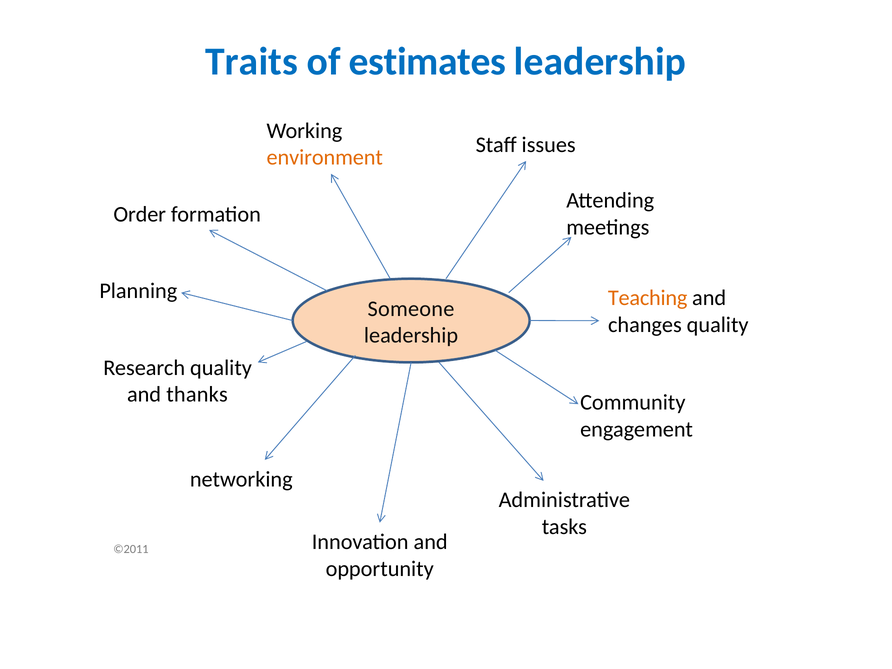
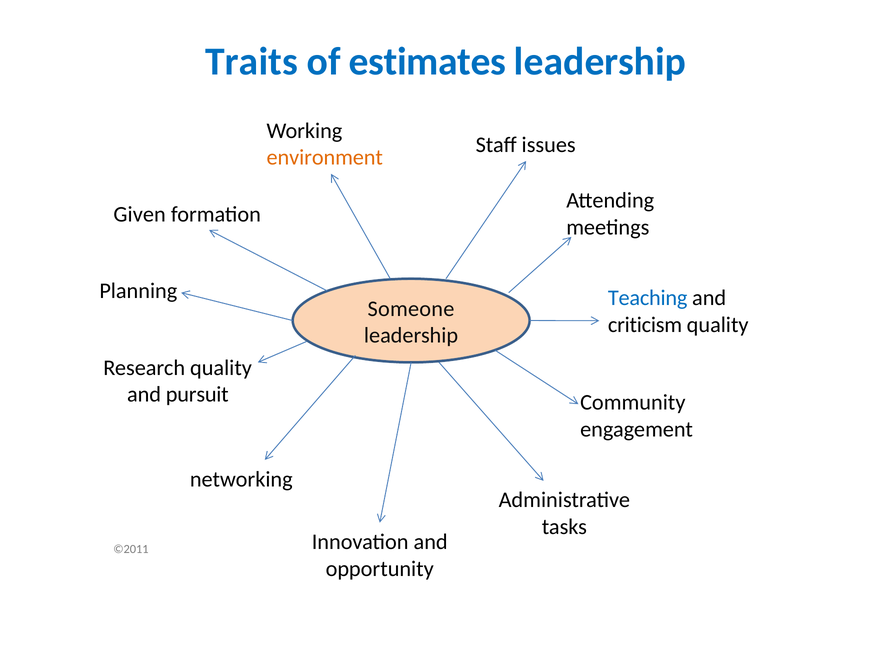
Order: Order -> Given
Teaching colour: orange -> blue
changes: changes -> criticism
thanks: thanks -> pursuit
